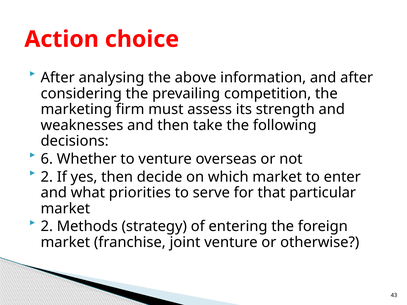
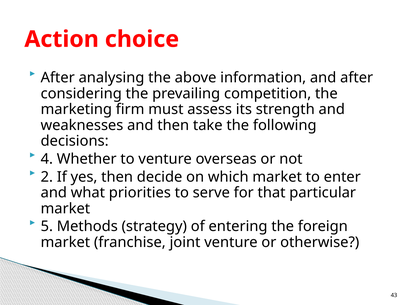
6: 6 -> 4
2 at (47, 227): 2 -> 5
